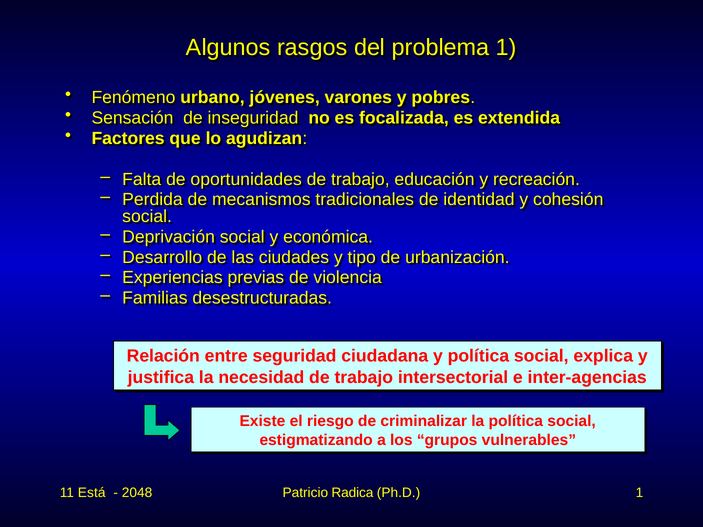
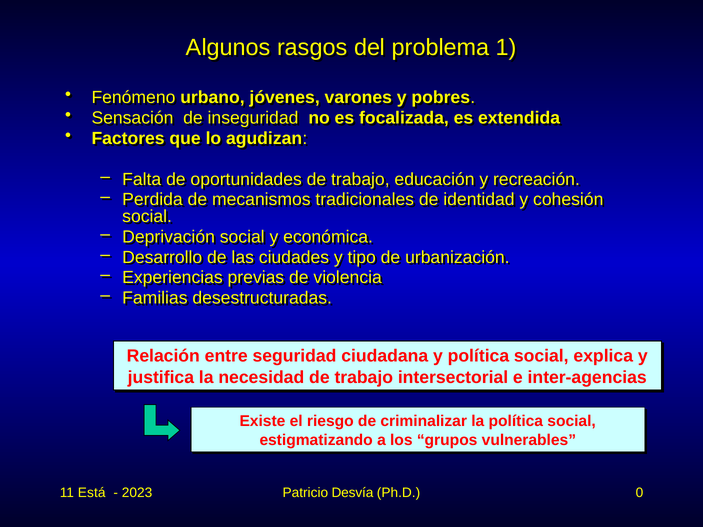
2048: 2048 -> 2023
Radica: Radica -> Desvía
Ph.D 1: 1 -> 0
